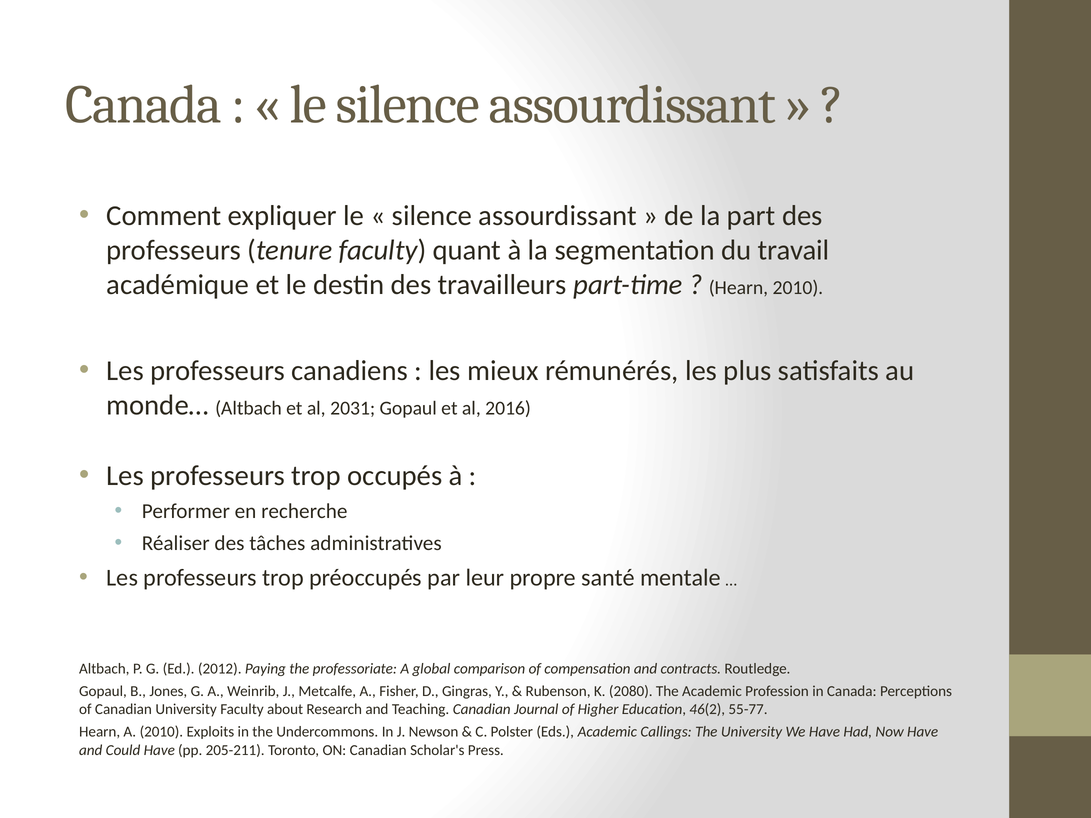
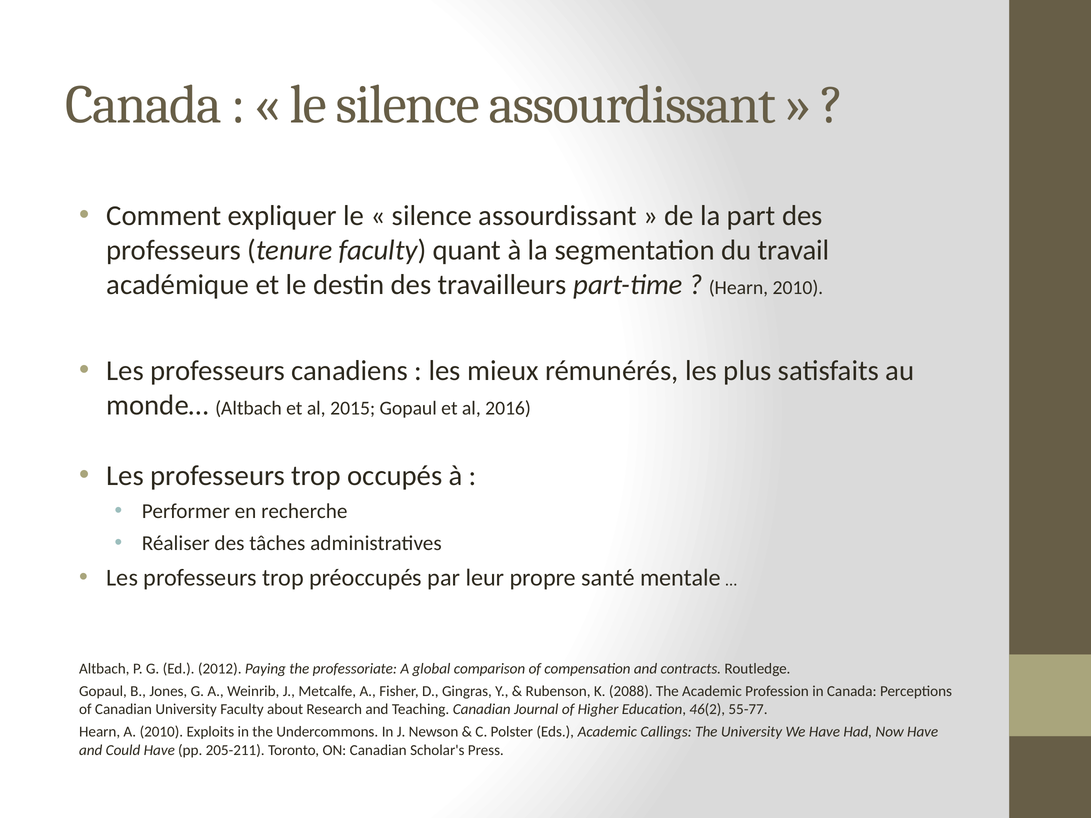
2031: 2031 -> 2015
2080: 2080 -> 2088
